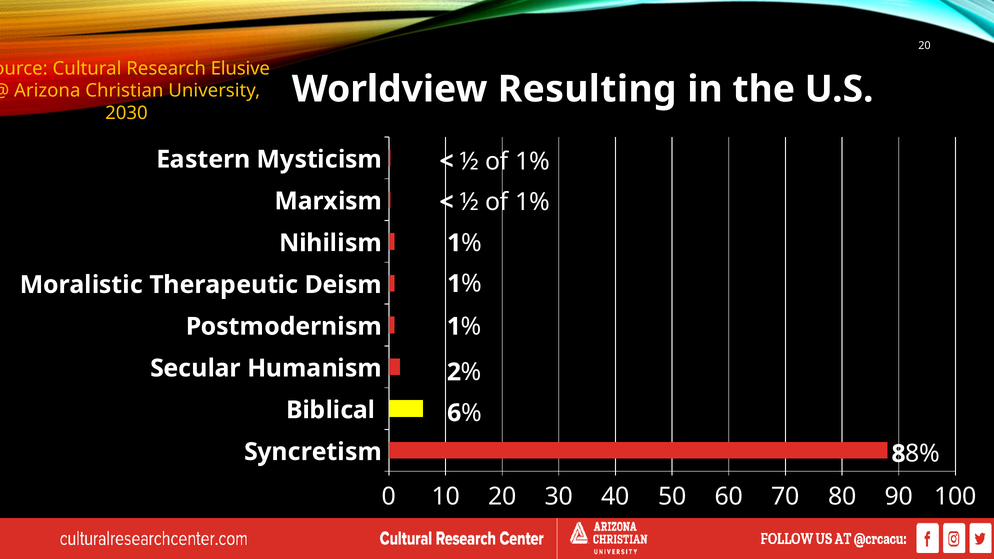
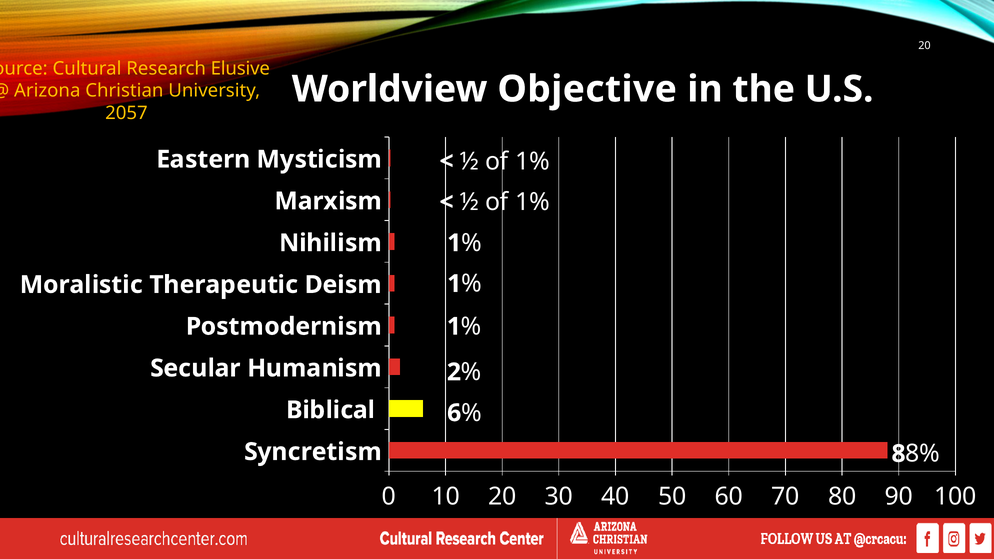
Resulting: Resulting -> Objective
2030: 2030 -> 2057
